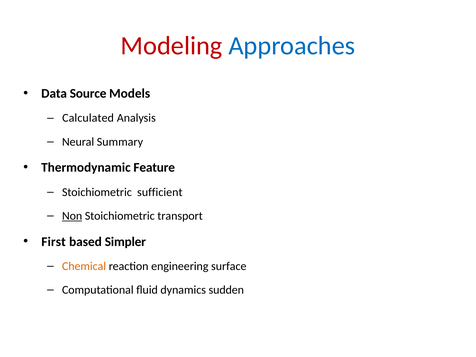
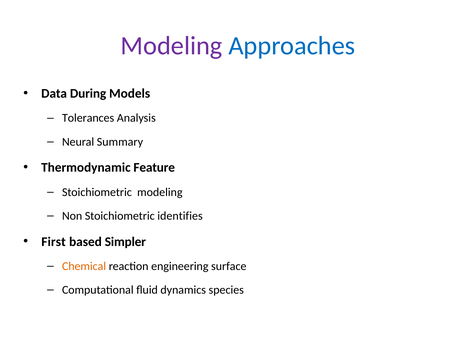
Modeling at (171, 46) colour: red -> purple
Source: Source -> During
Calculated: Calculated -> Tolerances
Stoichiometric sufficient: sufficient -> modeling
Non underline: present -> none
transport: transport -> identifies
sudden: sudden -> species
